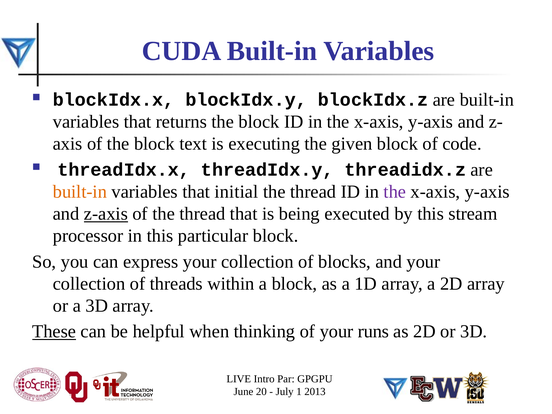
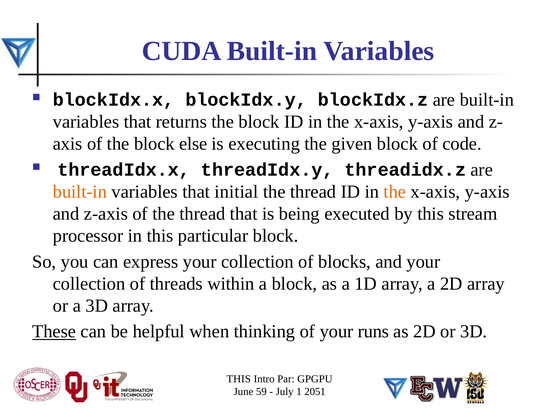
text: text -> else
the at (395, 192) colour: purple -> orange
z-axis underline: present -> none
LIVE at (239, 379): LIVE -> THIS
20: 20 -> 59
2013: 2013 -> 2051
